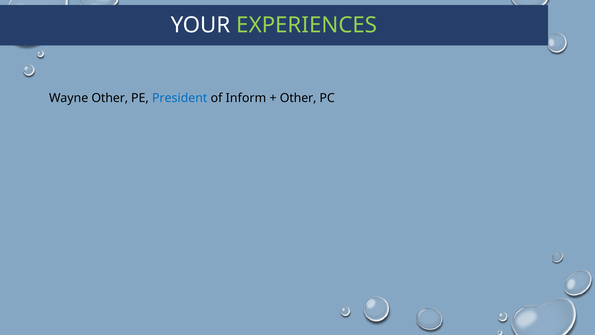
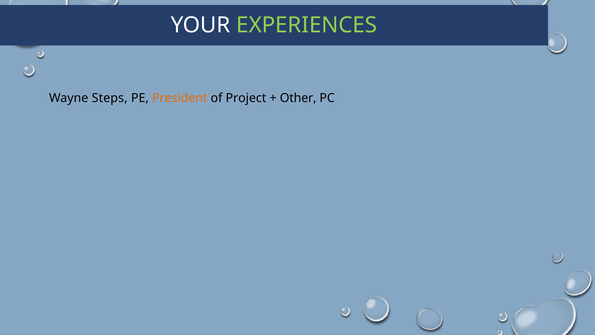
Wayne Other: Other -> Steps
President colour: blue -> orange
Inform: Inform -> Project
